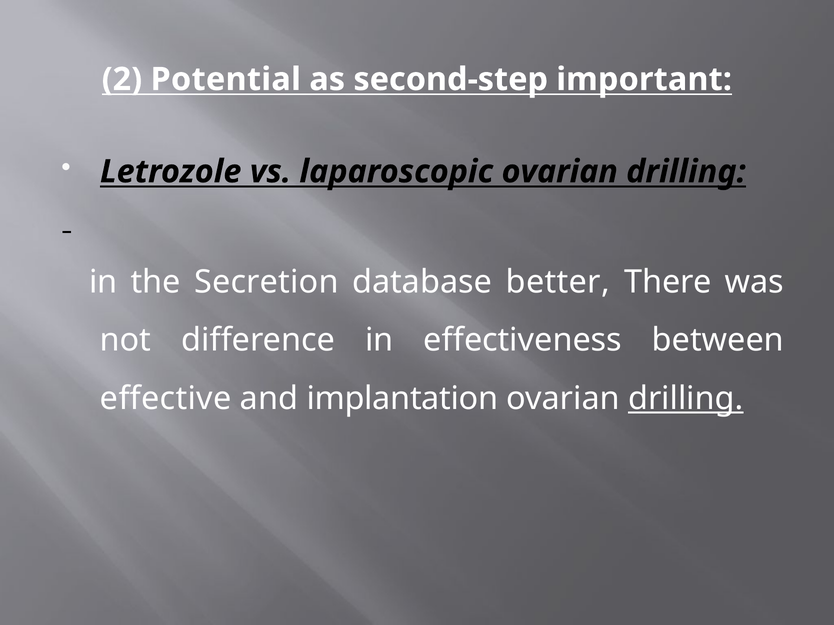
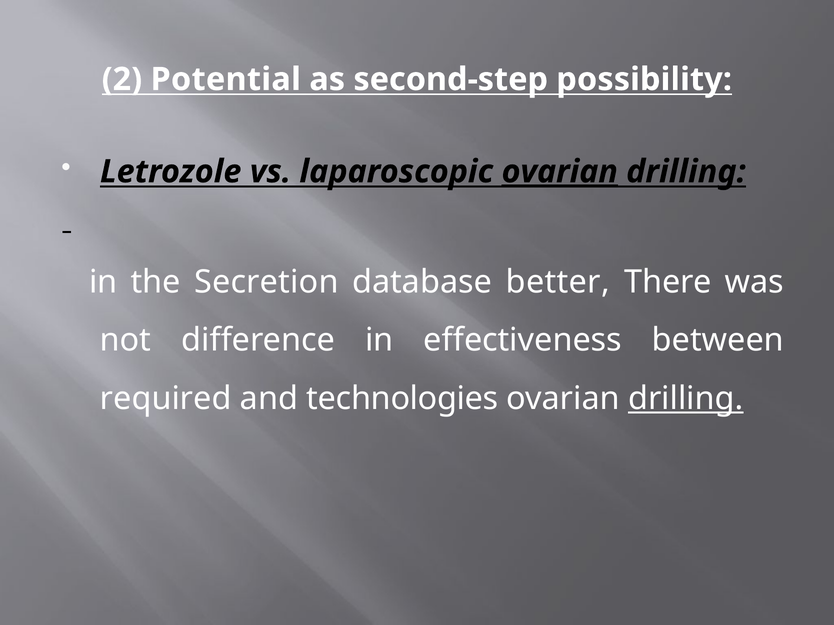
important: important -> possibility
ovarian at (560, 172) underline: none -> present
effective: effective -> required
implantation: implantation -> technologies
